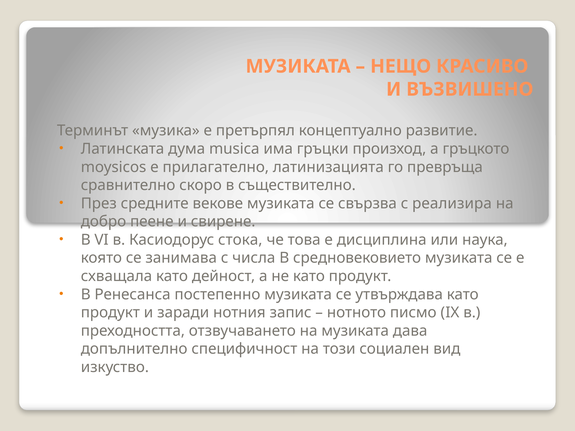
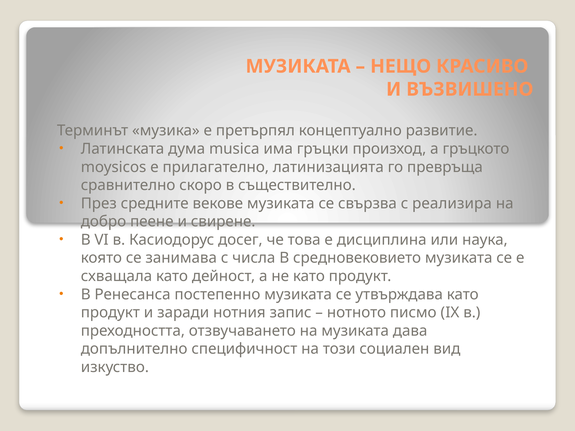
стока: стока -> досег
